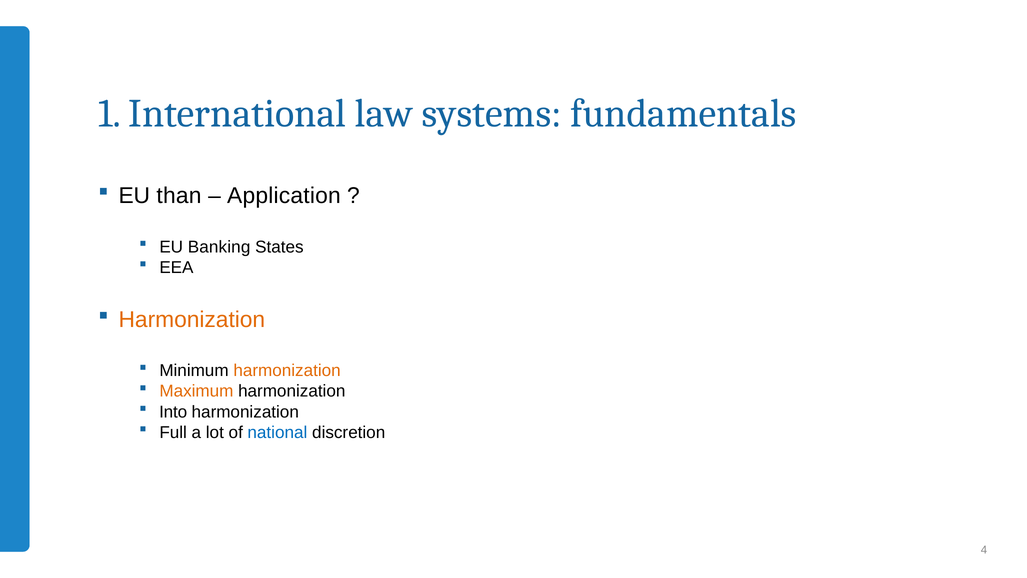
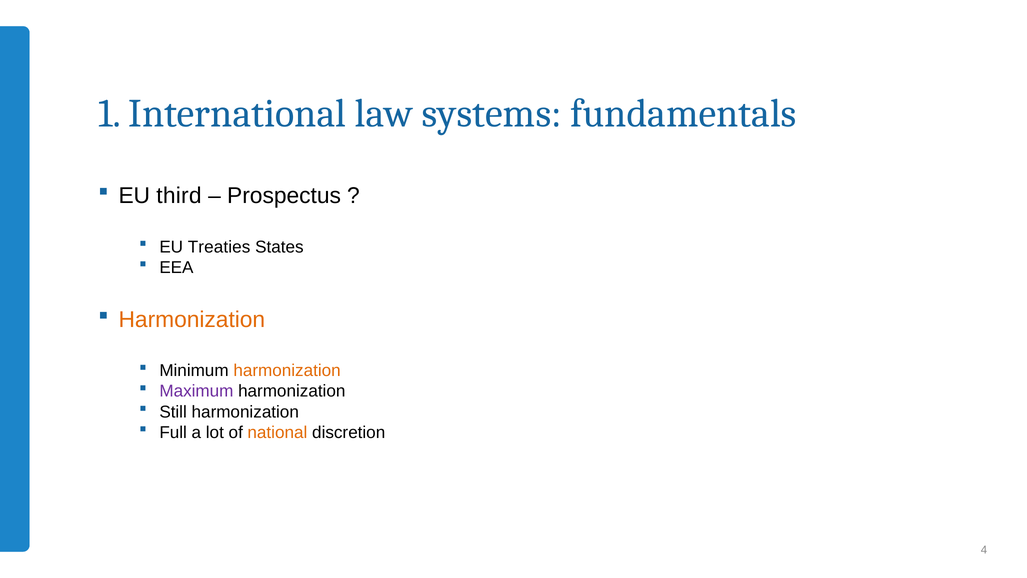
than: than -> third
Application: Application -> Prospectus
Banking: Banking -> Treaties
Maximum colour: orange -> purple
Into: Into -> Still
national colour: blue -> orange
